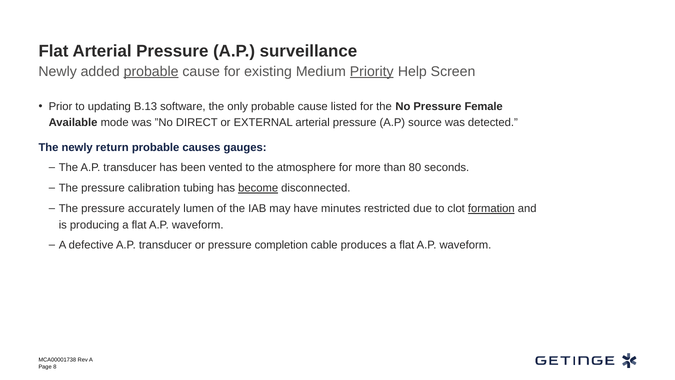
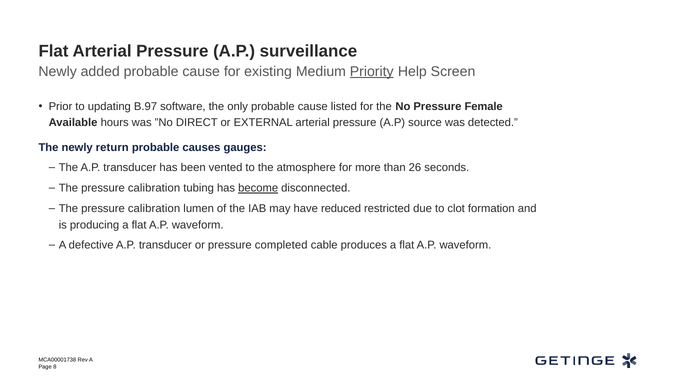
probable at (151, 72) underline: present -> none
B.13: B.13 -> B.97
mode: mode -> hours
80: 80 -> 26
accurately at (154, 208): accurately -> calibration
minutes: minutes -> reduced
formation underline: present -> none
completion: completion -> completed
